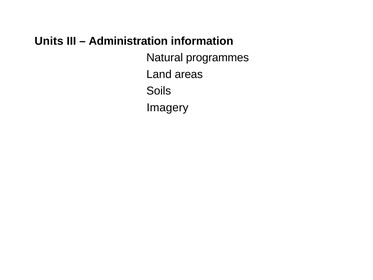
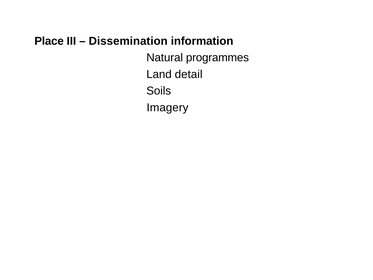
Units: Units -> Place
Administration: Administration -> Dissemination
areas: areas -> detail
